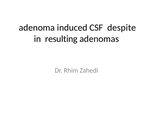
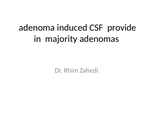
despite: despite -> provide
resulting: resulting -> majority
